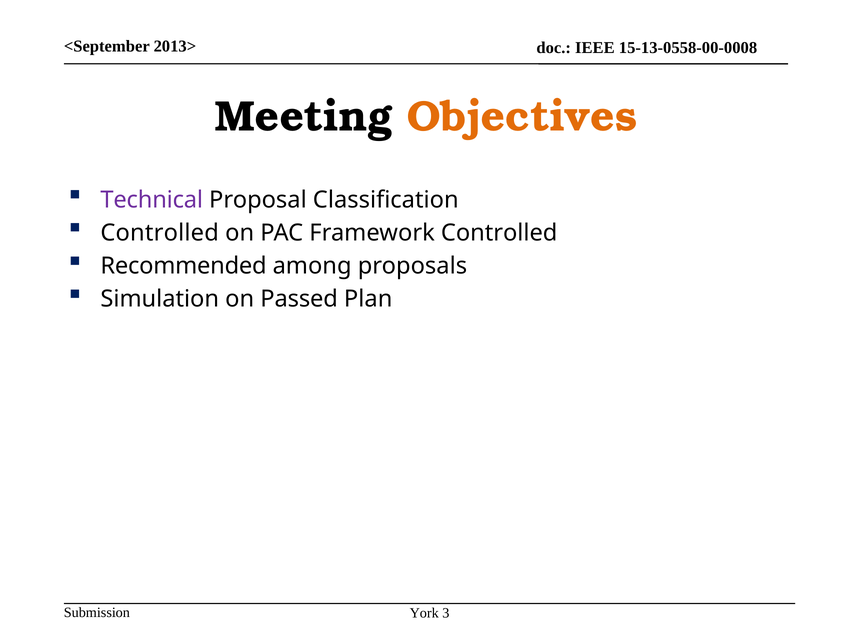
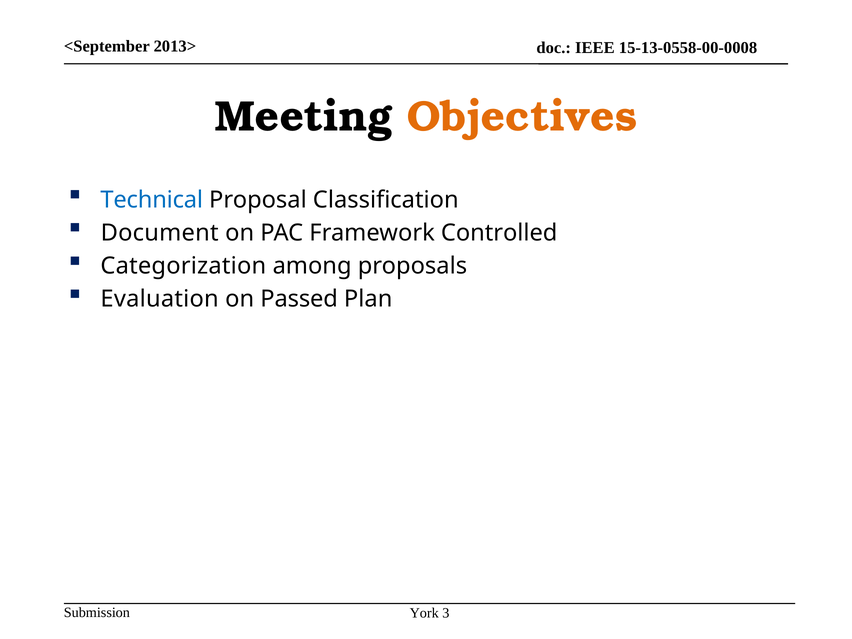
Technical colour: purple -> blue
Controlled at (160, 233): Controlled -> Document
Recommended: Recommended -> Categorization
Simulation: Simulation -> Evaluation
